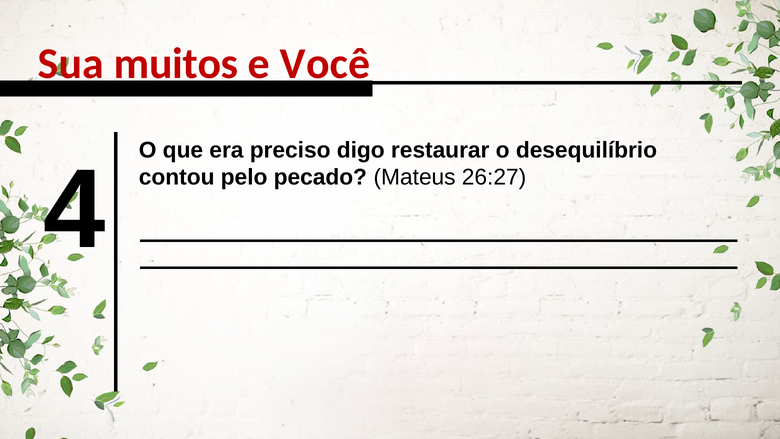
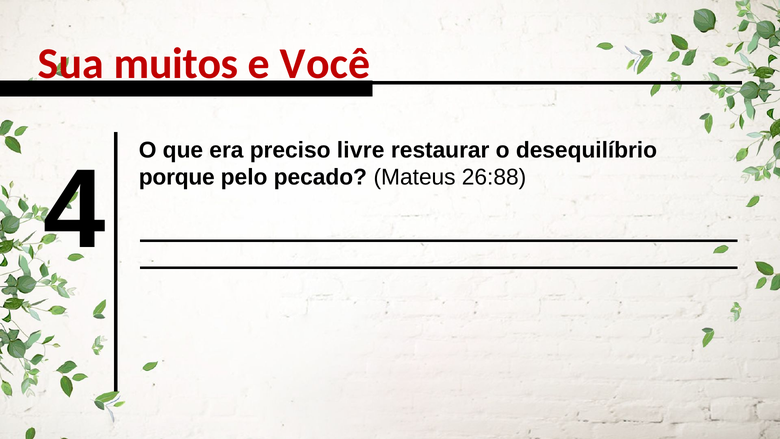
digo: digo -> livre
contou: contou -> porque
26:27: 26:27 -> 26:88
